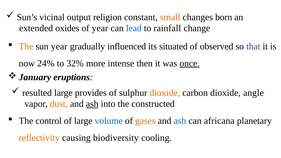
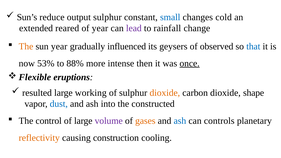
vicinal: vicinal -> reduce
output religion: religion -> sulphur
small colour: orange -> blue
born: born -> cold
oxides: oxides -> reared
lead colour: blue -> purple
situated: situated -> geysers
that colour: purple -> blue
24%: 24% -> 53%
32%: 32% -> 88%
January: January -> Flexible
provides: provides -> working
angle: angle -> shape
dust colour: orange -> blue
ash at (92, 104) underline: present -> none
volume colour: blue -> purple
africana: africana -> controls
biodiversity: biodiversity -> construction
